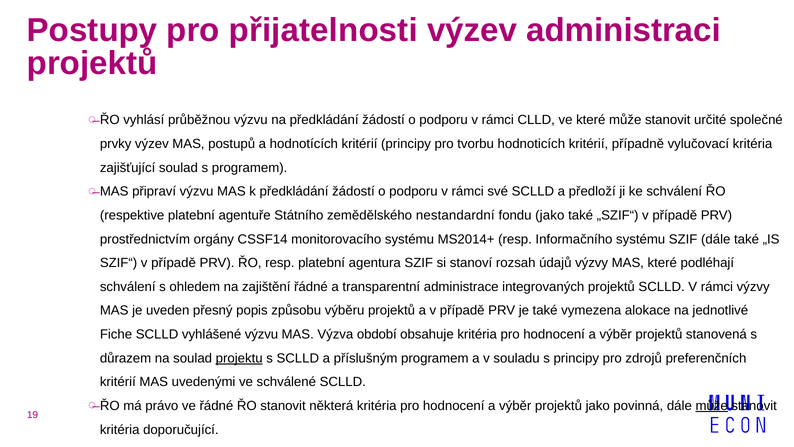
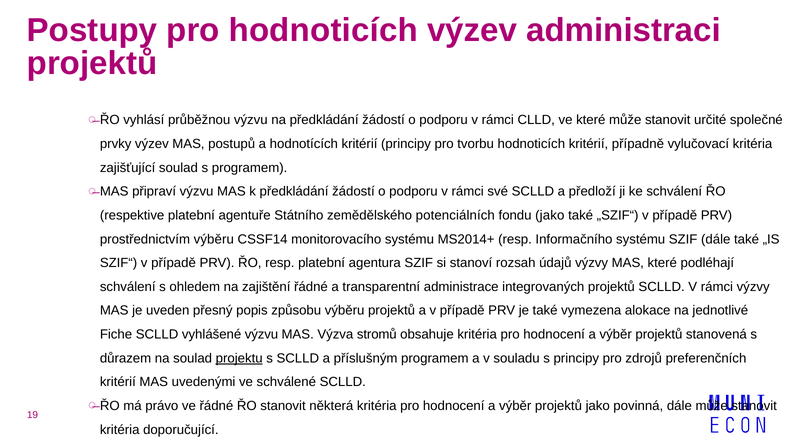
pro přijatelnosti: přijatelnosti -> hodnoticích
nestandardní: nestandardní -> potenciálních
prostřednictvím orgány: orgány -> výběru
období: období -> stromů
může at (712, 406) underline: present -> none
